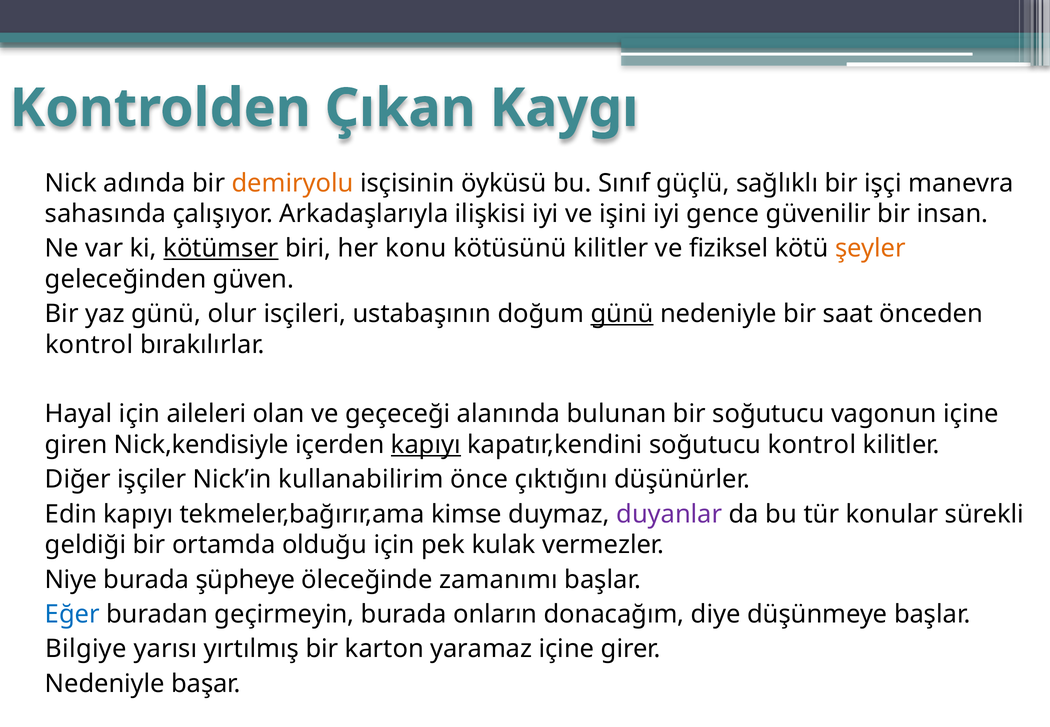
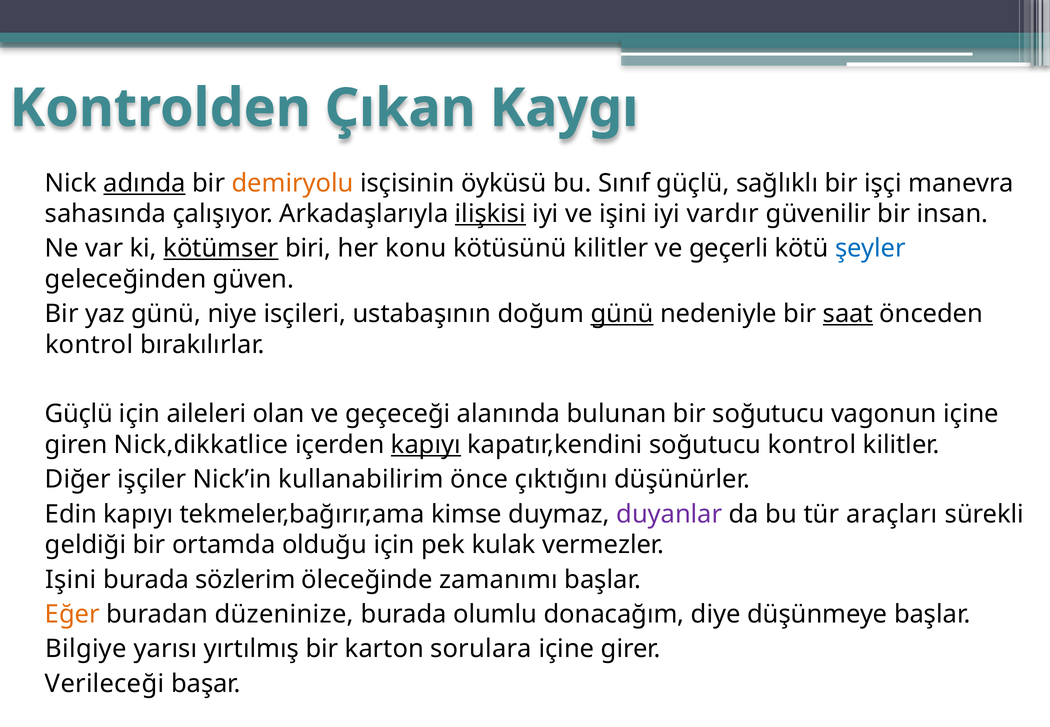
adında underline: none -> present
ilişkisi underline: none -> present
gence: gence -> vardır
fiziksel: fiziksel -> geçerli
şeyler colour: orange -> blue
olur: olur -> niye
saat underline: none -> present
Hayal at (79, 414): Hayal -> Güçlü
Nick,kendisiyle: Nick,kendisiyle -> Nick,dikkatlice
konular: konular -> araçları
Niye at (71, 580): Niye -> Işini
şüpheye: şüpheye -> sözlerim
Eğer colour: blue -> orange
geçirmeyin: geçirmeyin -> düzeninize
onların: onların -> olumlu
yaramaz: yaramaz -> sorulara
Nedeniyle at (105, 684): Nedeniyle -> Verileceği
